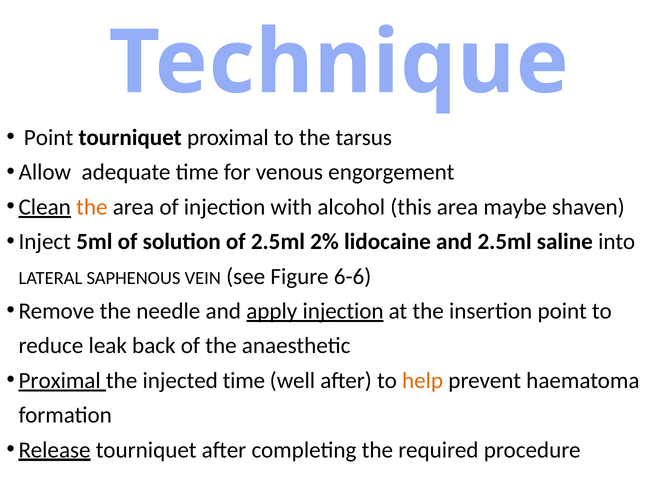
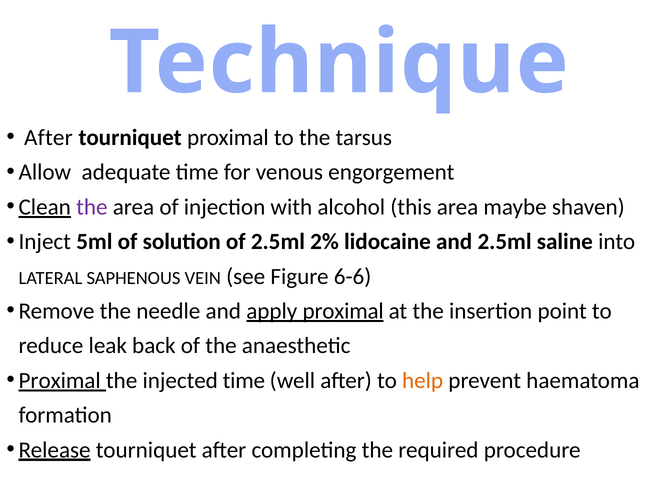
Point at (49, 138): Point -> After
the at (92, 207) colour: orange -> purple
apply injection: injection -> proximal
